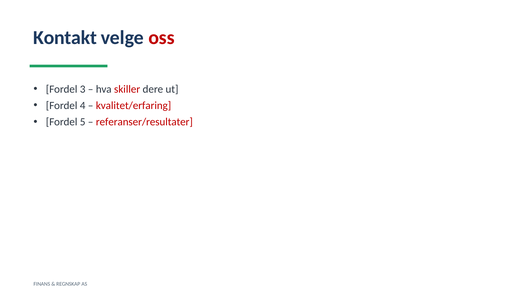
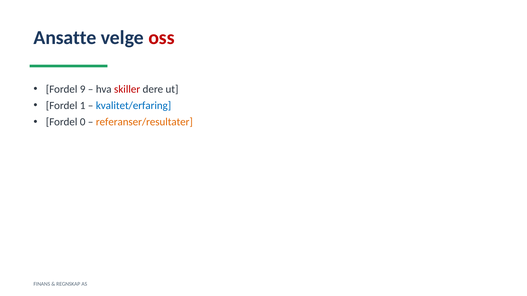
Kontakt: Kontakt -> Ansatte
3: 3 -> 9
4: 4 -> 1
kvalitet/erfaring colour: red -> blue
5: 5 -> 0
referanser/resultater colour: red -> orange
